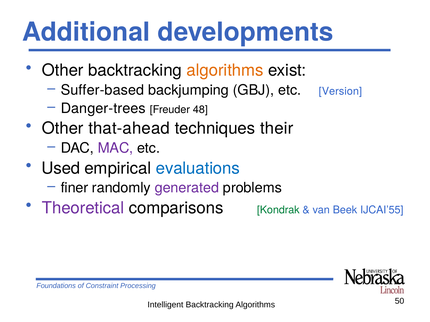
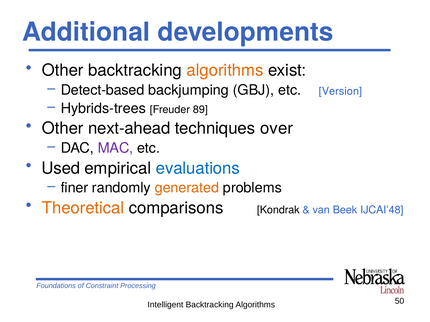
Suffer-based: Suffer-based -> Detect-based
Danger-trees: Danger-trees -> Hybrids-trees
48: 48 -> 89
that-ahead: that-ahead -> next-ahead
their: their -> over
generated colour: purple -> orange
Theoretical colour: purple -> orange
Kondrak colour: green -> black
IJCAI’55: IJCAI’55 -> IJCAI’48
